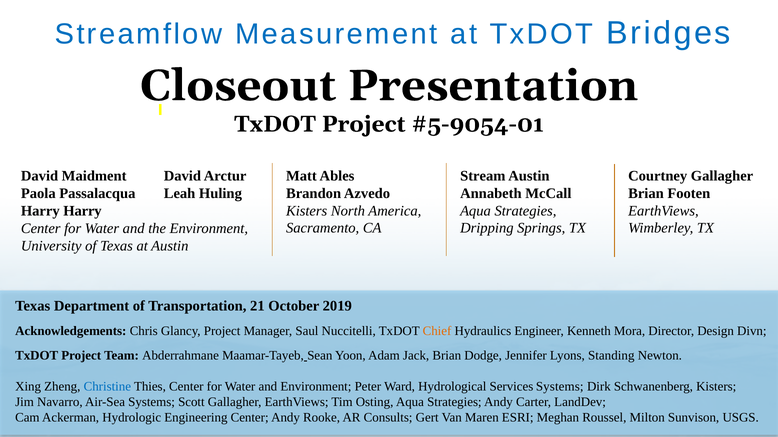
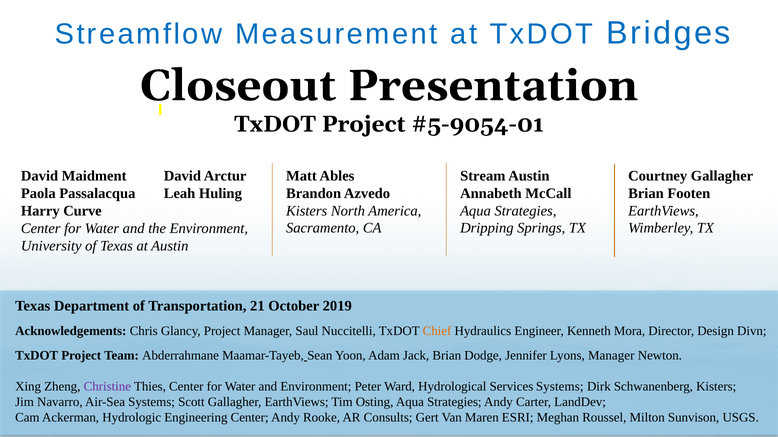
Harry Harry: Harry -> Curve
Lyons Standing: Standing -> Manager
Christine colour: blue -> purple
